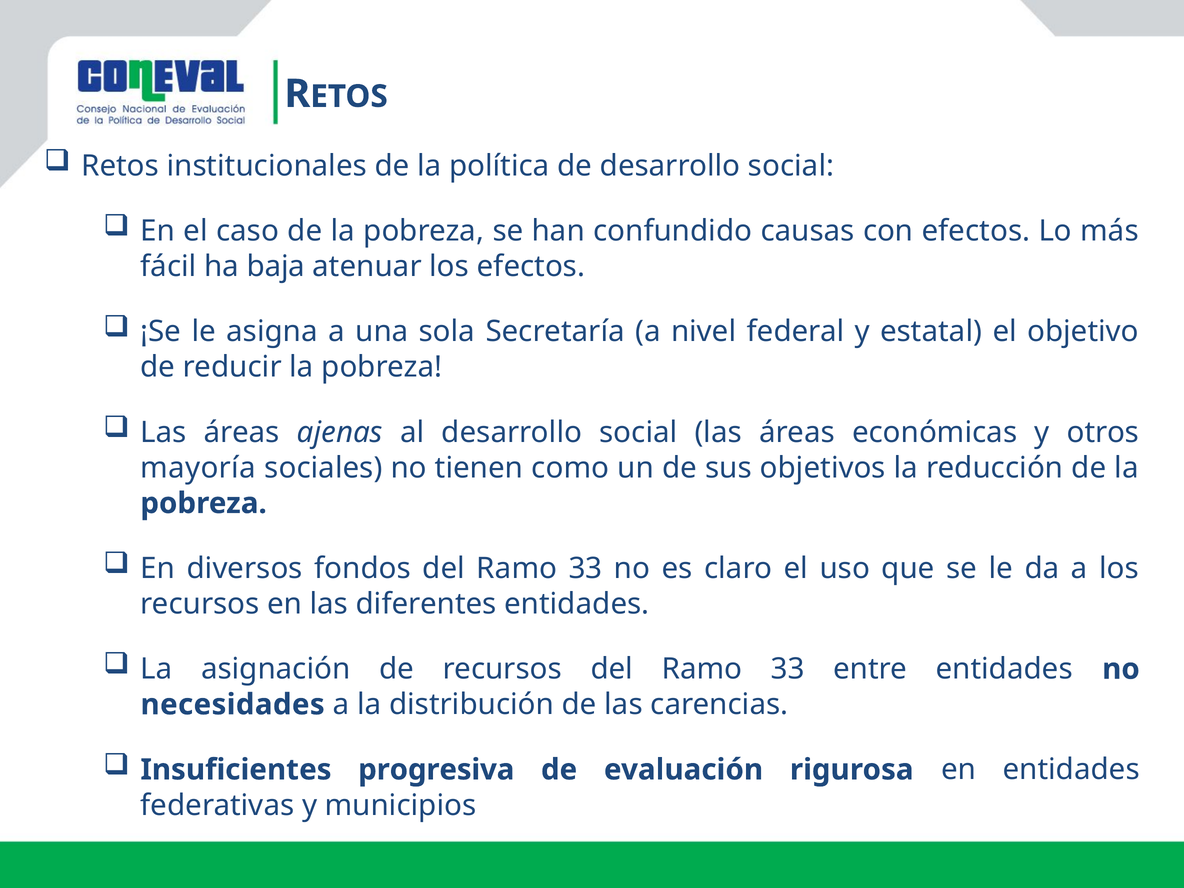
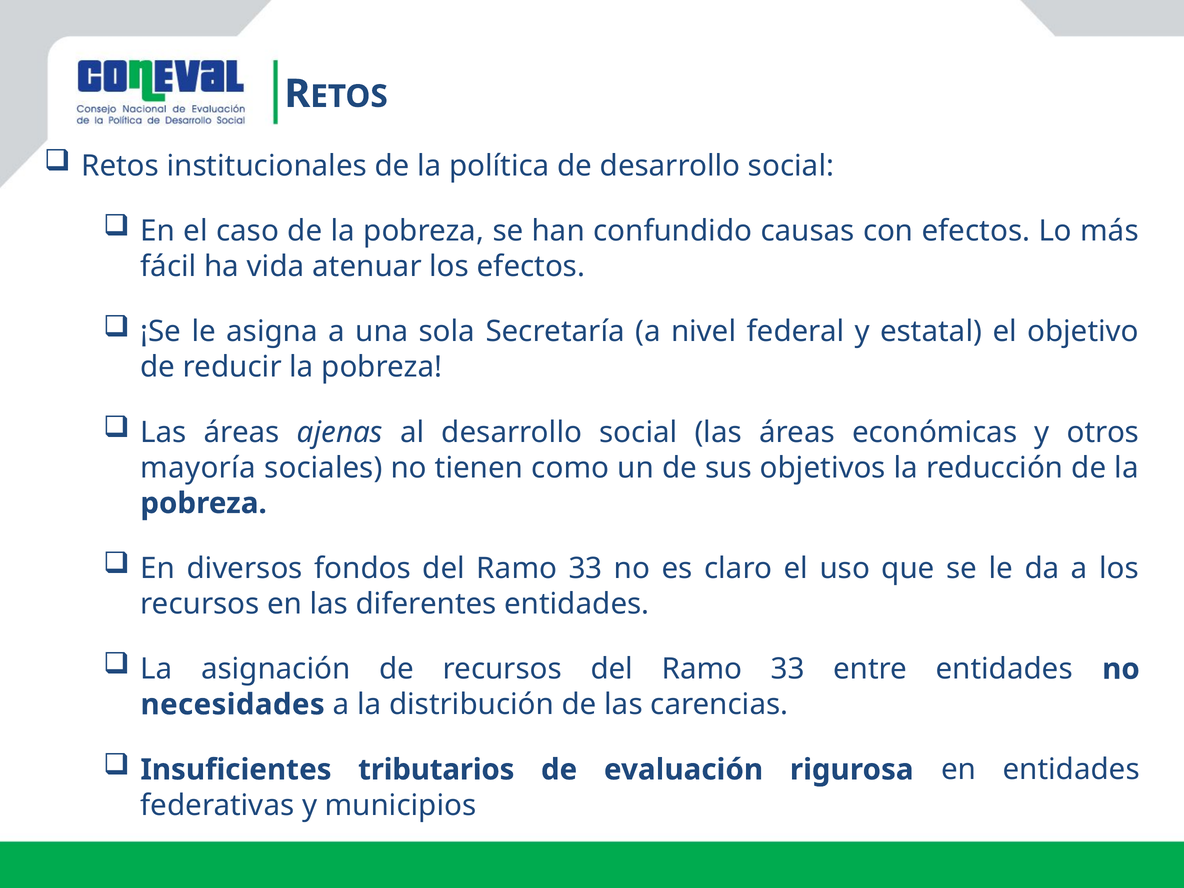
baja: baja -> vida
progresiva: progresiva -> tributarios
